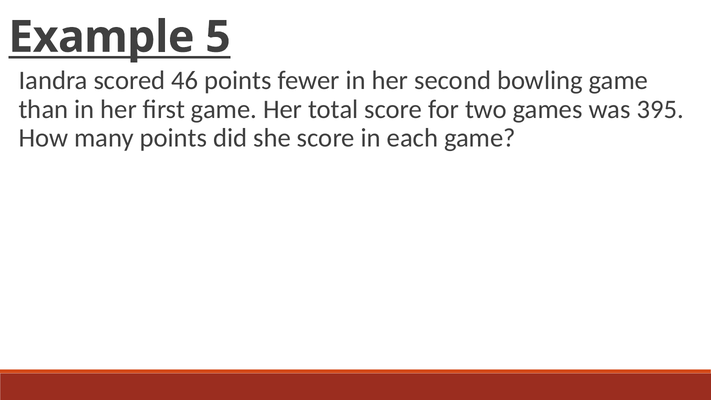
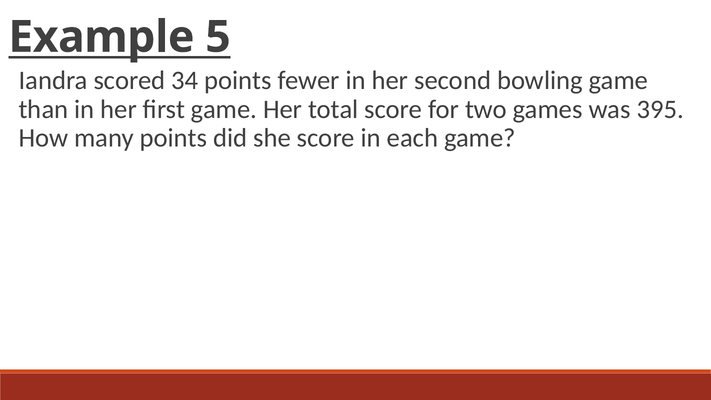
46: 46 -> 34
